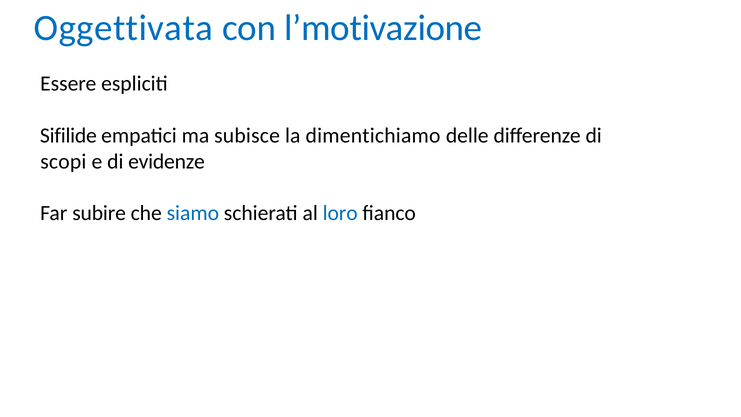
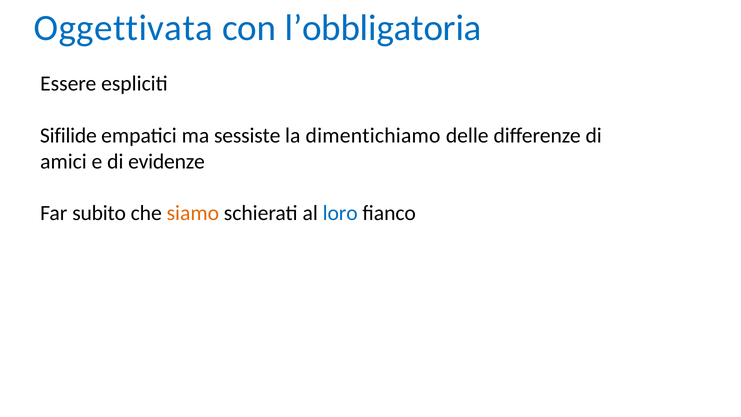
l’motivazione: l’motivazione -> l’obbligatoria
subisce: subisce -> sessiste
scopi: scopi -> amici
subire: subire -> subito
siamo colour: blue -> orange
